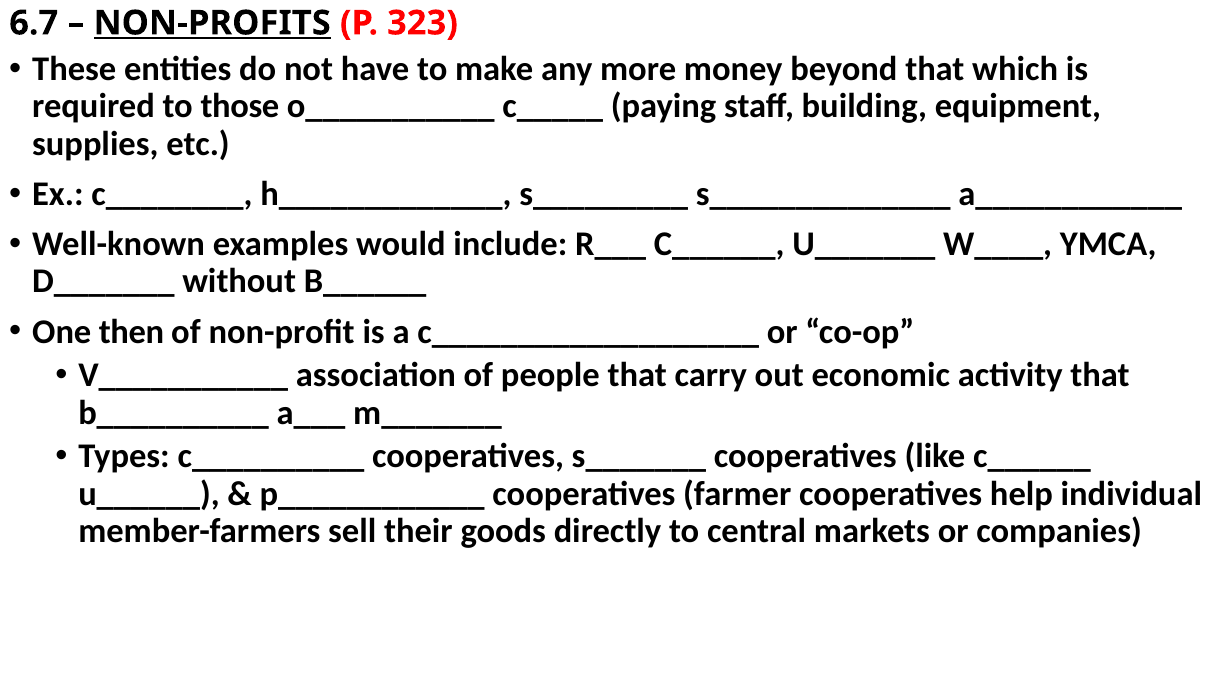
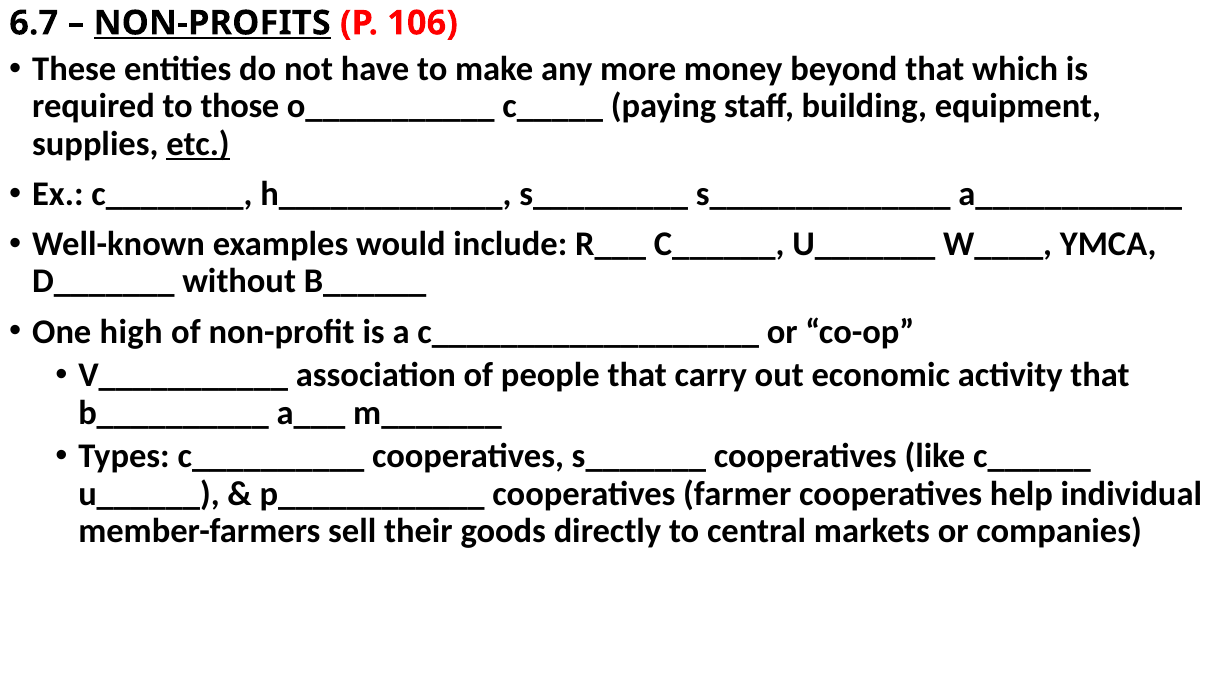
323: 323 -> 106
etc underline: none -> present
then: then -> high
